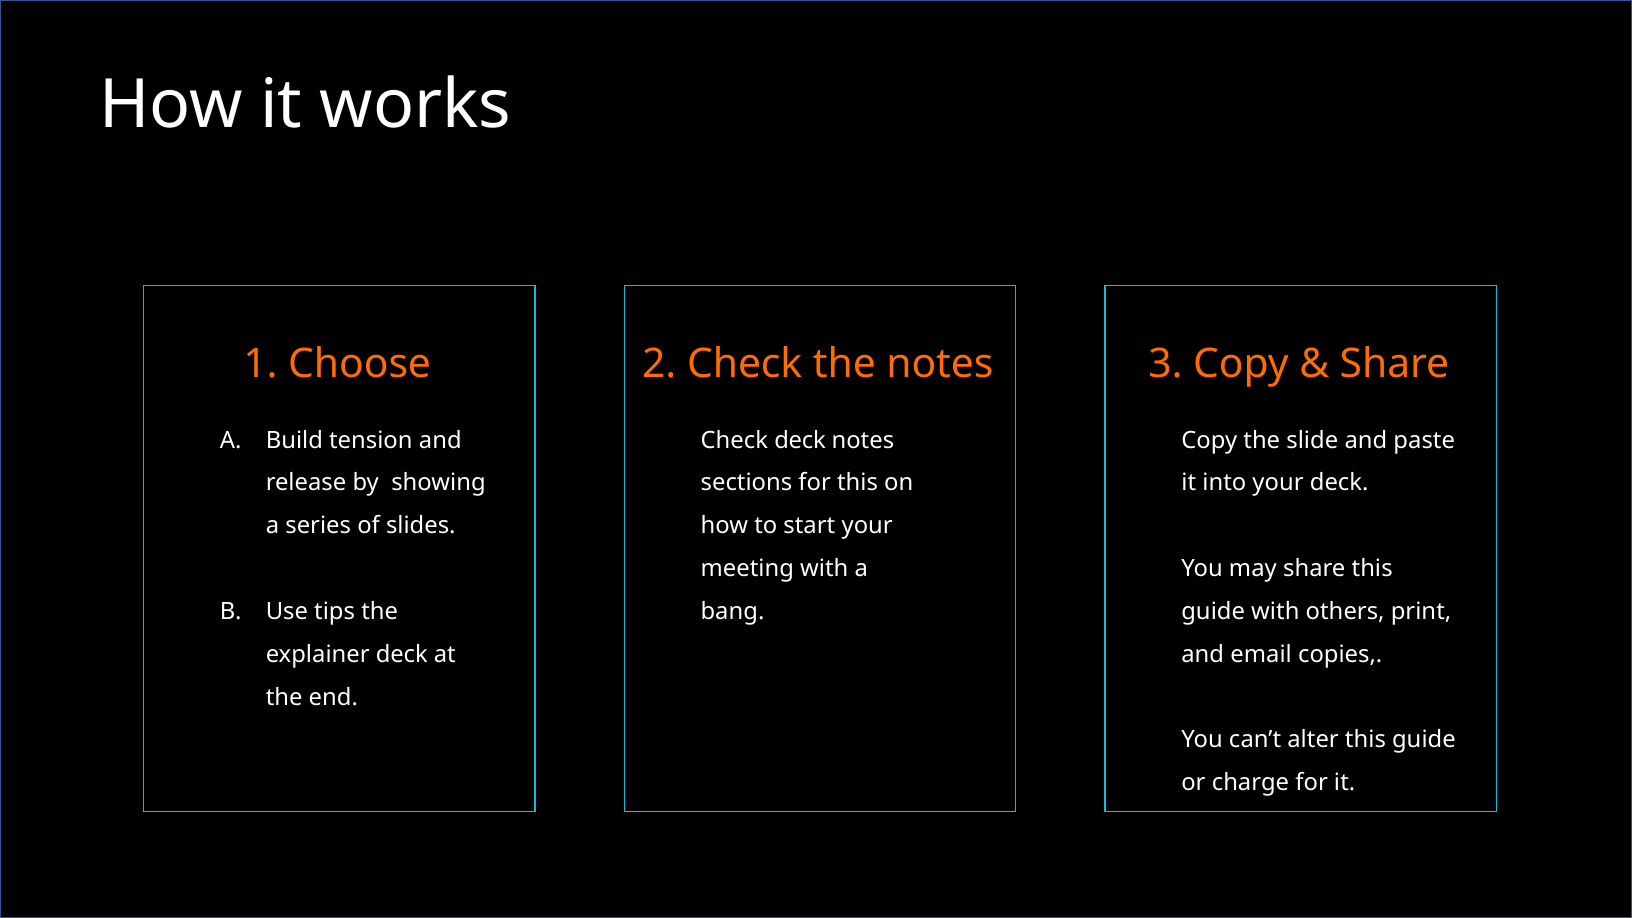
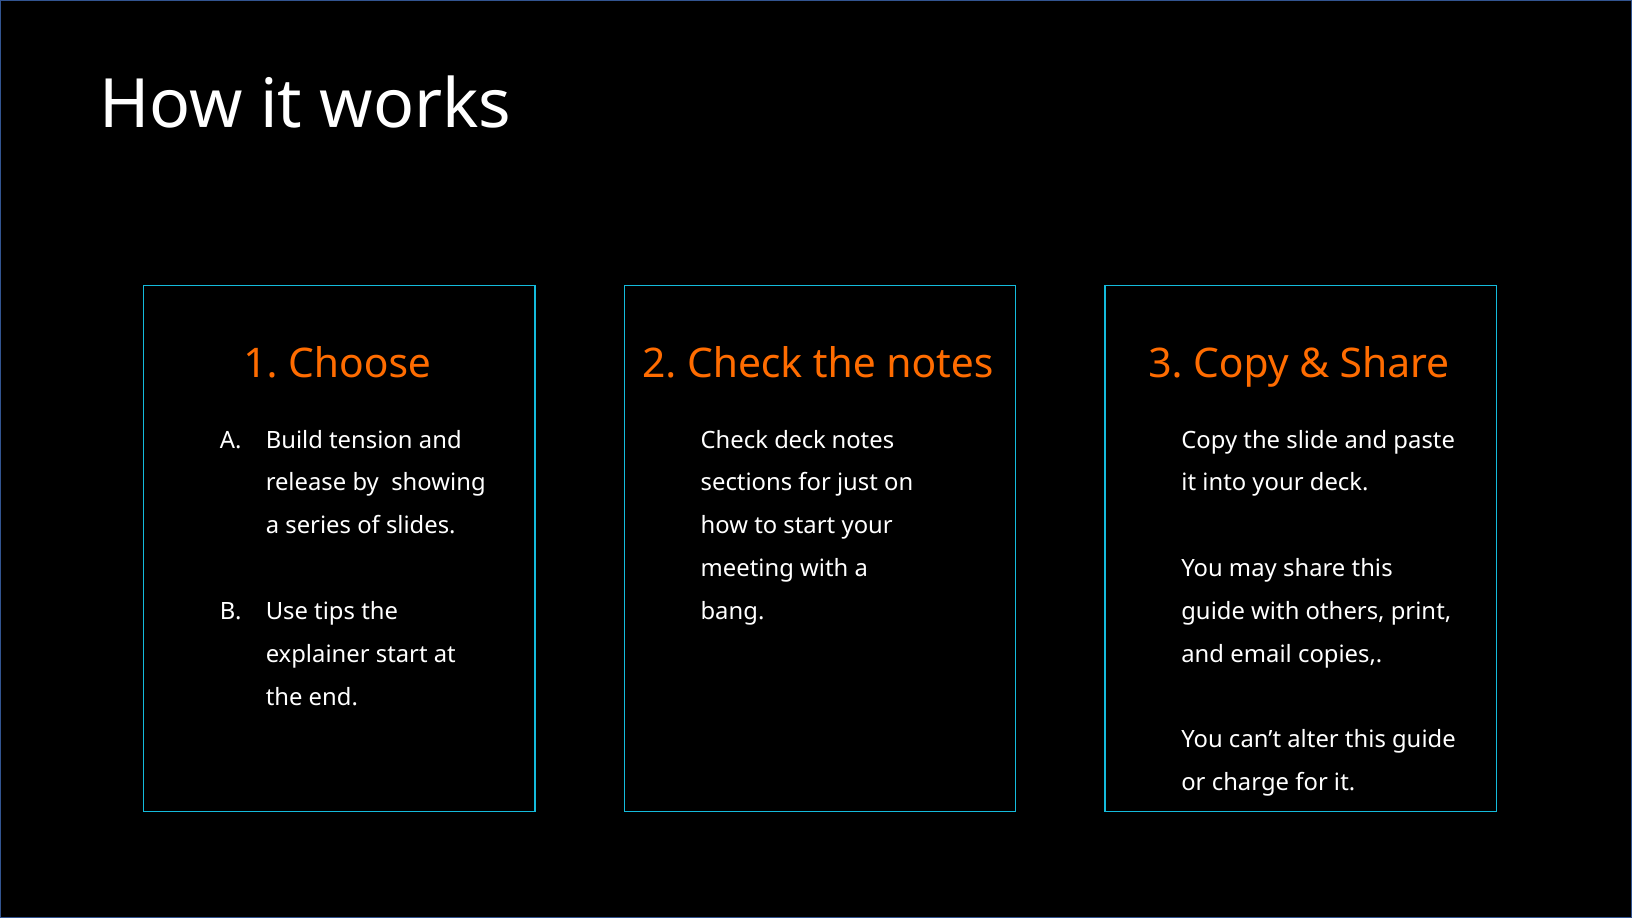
for this: this -> just
explainer deck: deck -> start
